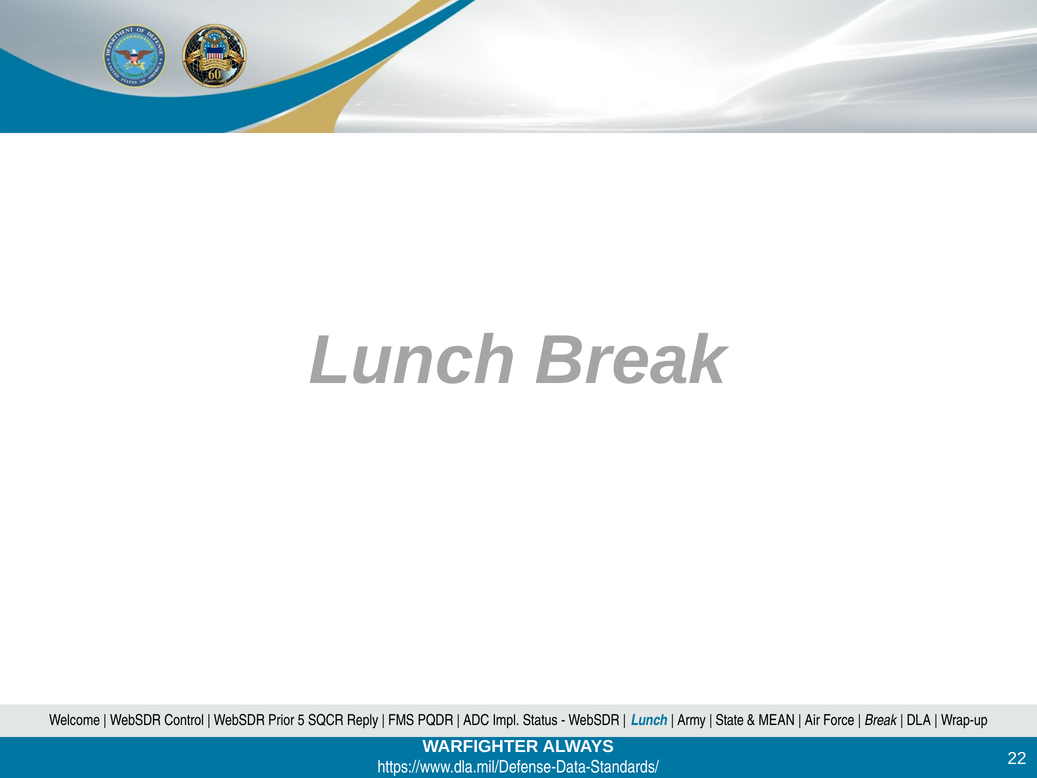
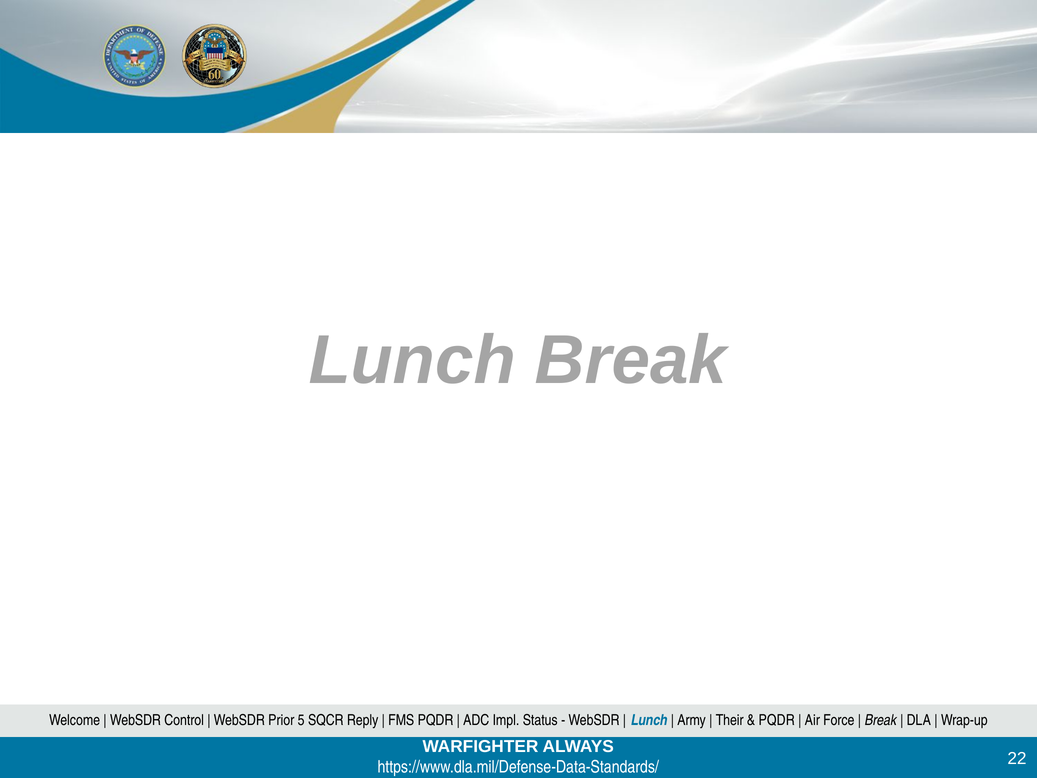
State: State -> Their
MEAN at (777, 720): MEAN -> PQDR
